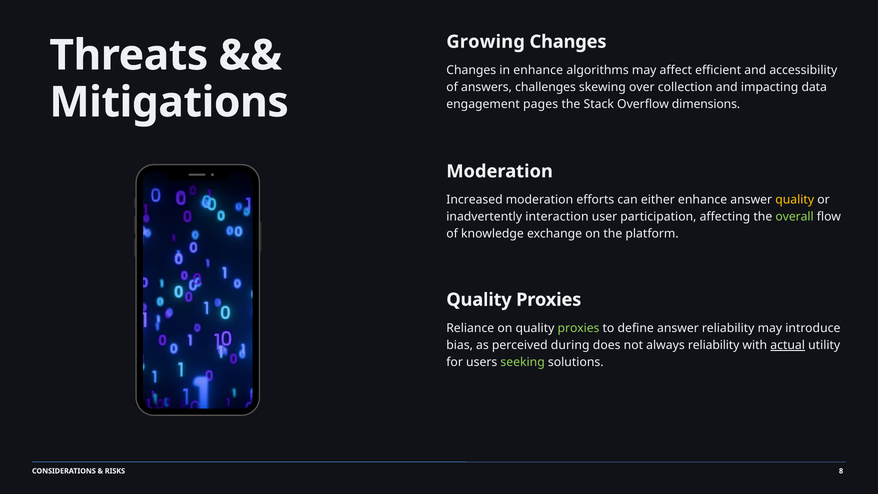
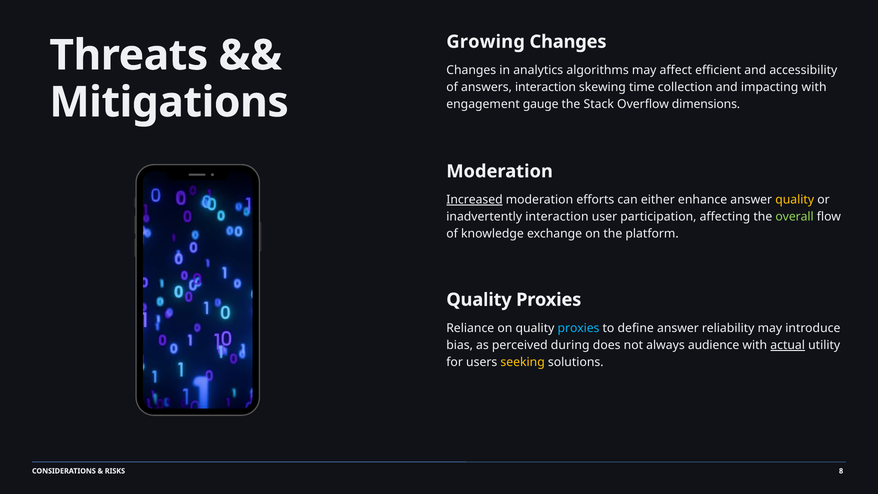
in enhance: enhance -> analytics
answers challenges: challenges -> interaction
over: over -> time
impacting data: data -> with
pages: pages -> gauge
Increased underline: none -> present
proxies at (579, 328) colour: light green -> light blue
always reliability: reliability -> audience
seeking colour: light green -> yellow
